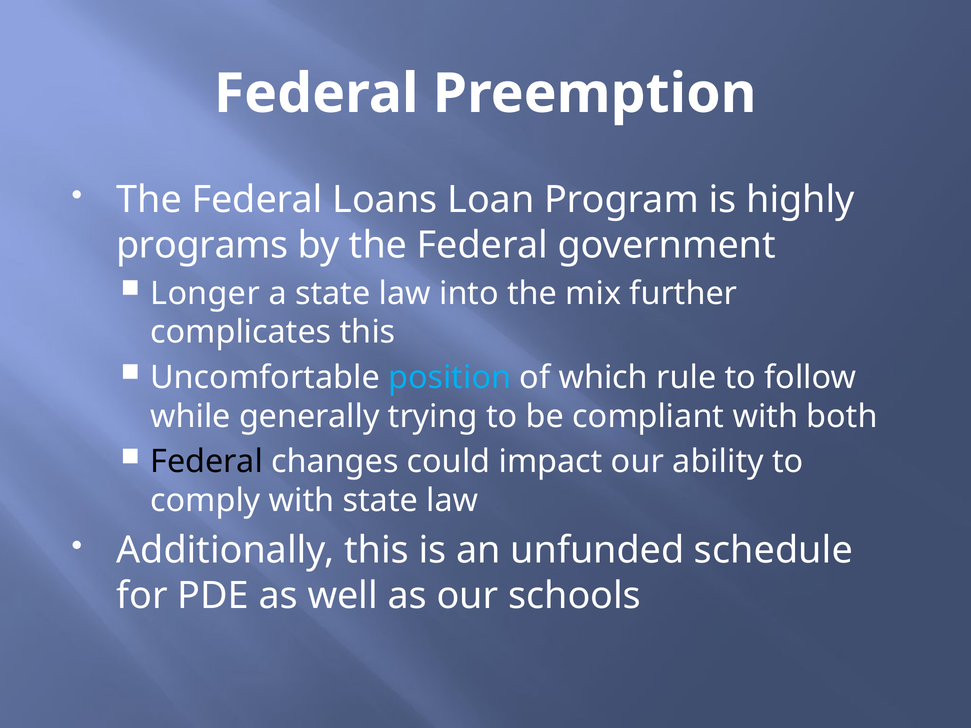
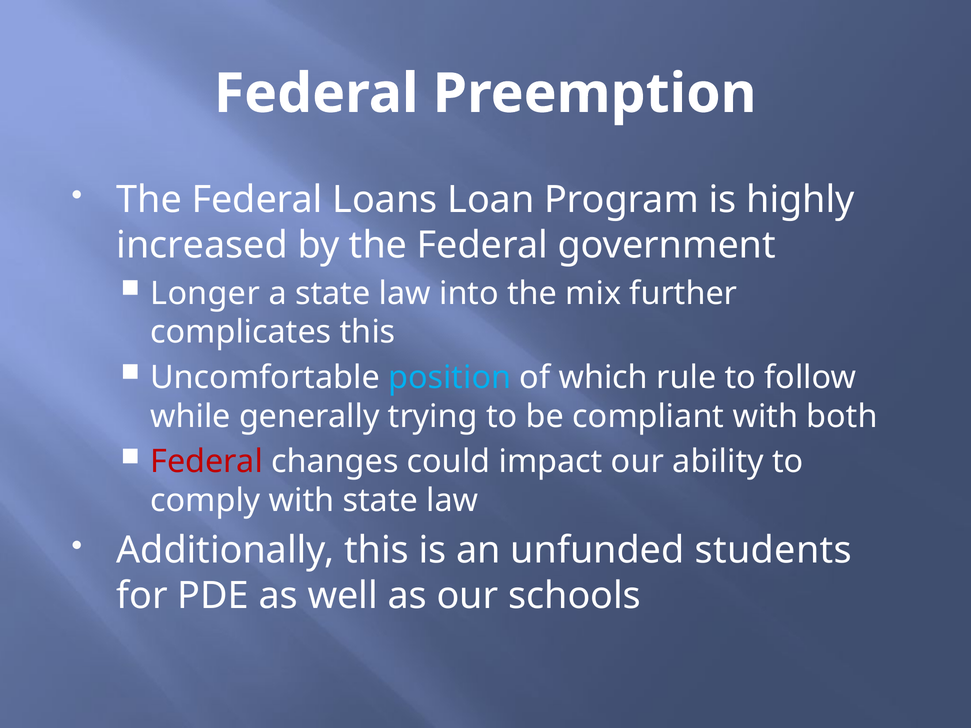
programs: programs -> increased
Federal at (207, 462) colour: black -> red
schedule: schedule -> students
